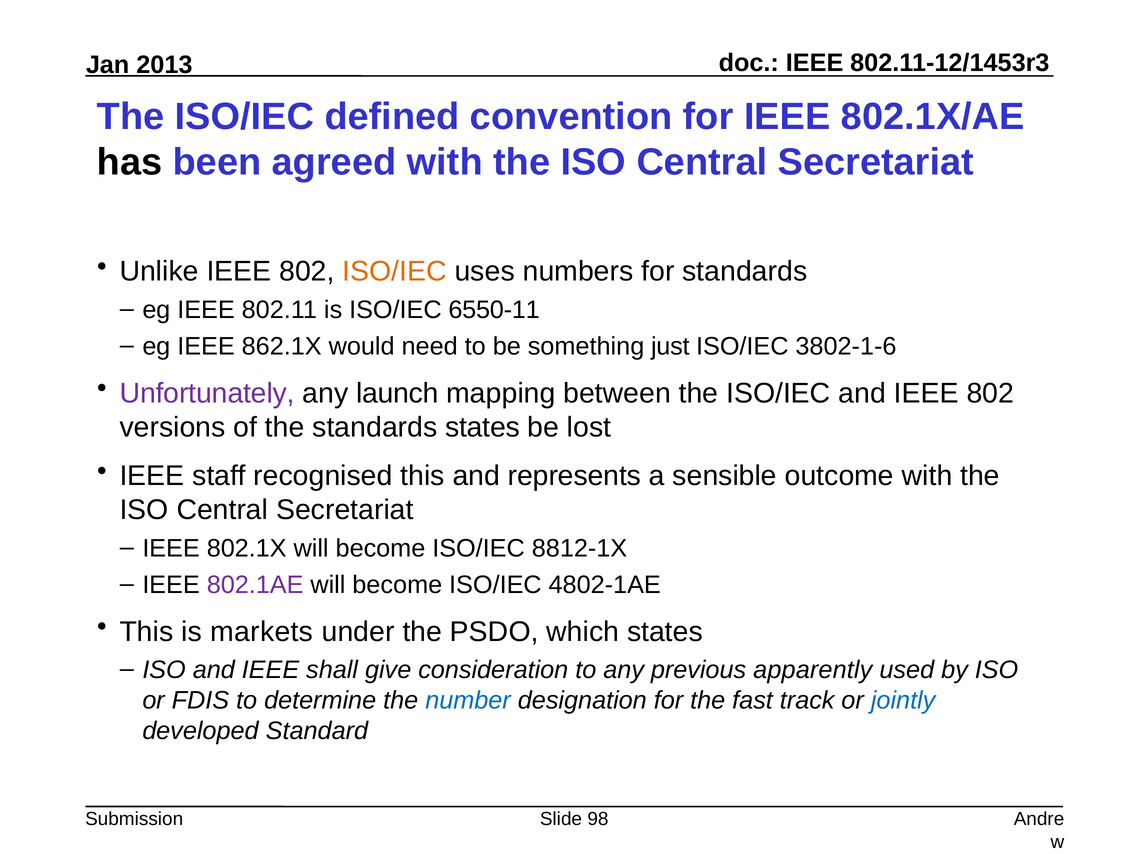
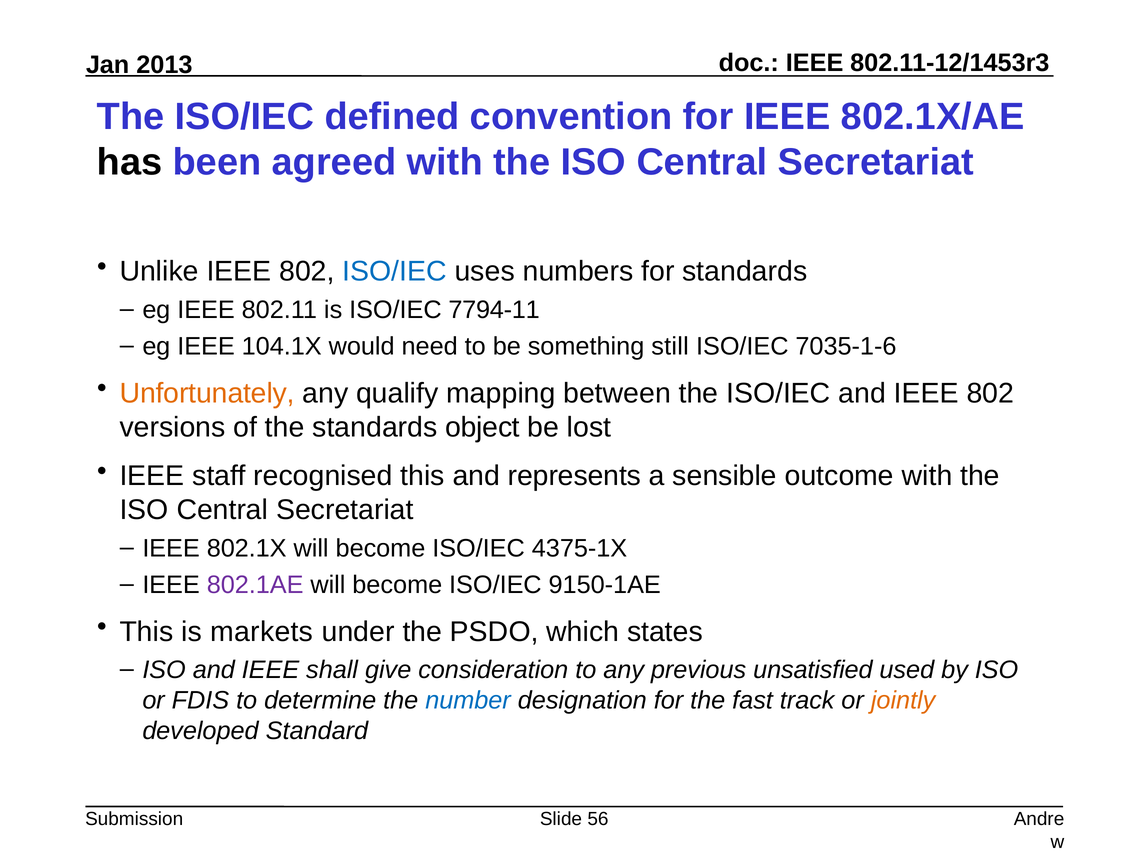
ISO/IEC at (395, 272) colour: orange -> blue
6550-11: 6550-11 -> 7794-11
862.1X: 862.1X -> 104.1X
just: just -> still
3802-1-6: 3802-1-6 -> 7035-1-6
Unfortunately colour: purple -> orange
launch: launch -> qualify
standards states: states -> object
8812-1X: 8812-1X -> 4375-1X
4802-1AE: 4802-1AE -> 9150-1AE
apparently: apparently -> unsatisfied
jointly colour: blue -> orange
98: 98 -> 56
